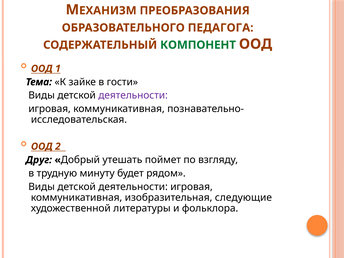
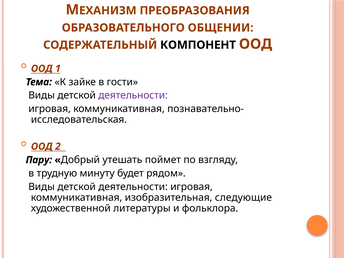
ПЕДАГОГА: ПЕДАГОГА -> ОБЩЕНИИ
КОМПОНЕНТ colour: green -> black
Друг: Друг -> Пару
